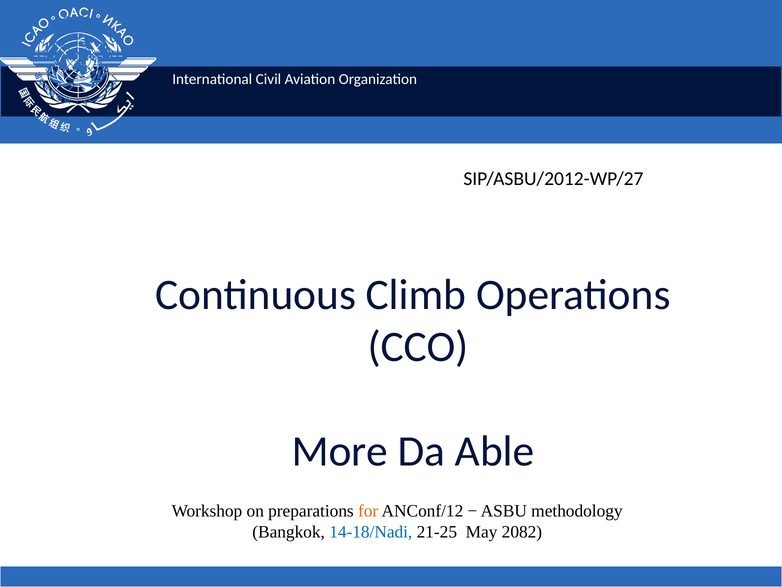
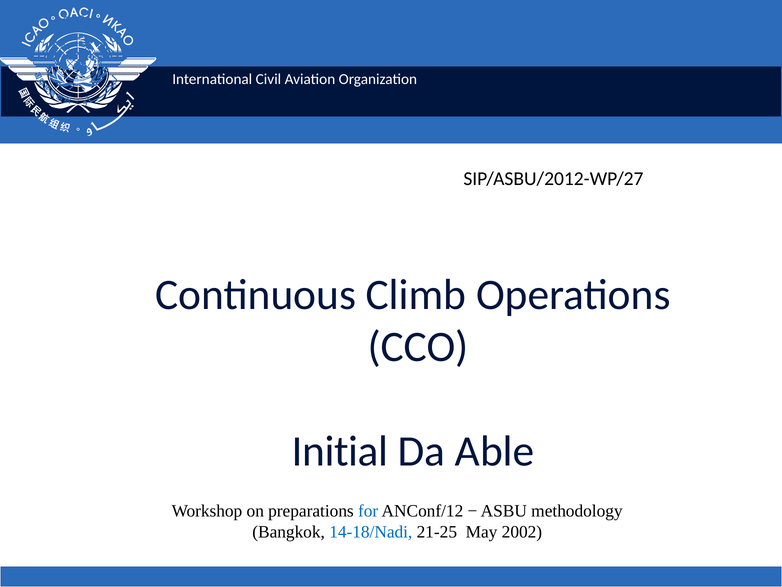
More: More -> Initial
for colour: orange -> blue
2082: 2082 -> 2002
